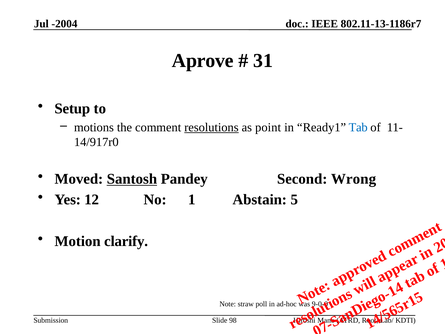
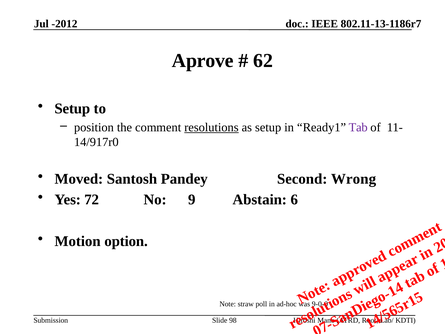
-2004: -2004 -> -2012
31: 31 -> 62
motions: motions -> position
as point: point -> setup
Tab colour: blue -> purple
Santosh underline: present -> none
12: 12 -> 72
No 1: 1 -> 9
Abstain 5: 5 -> 6
clarify: clarify -> option
